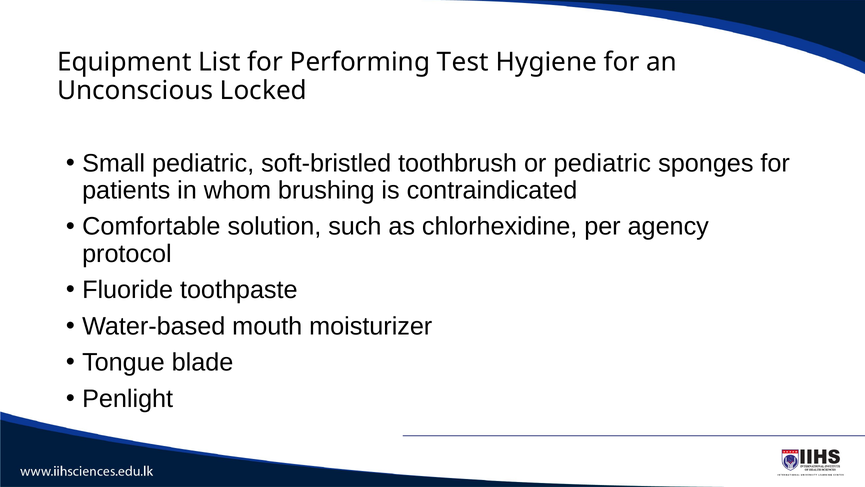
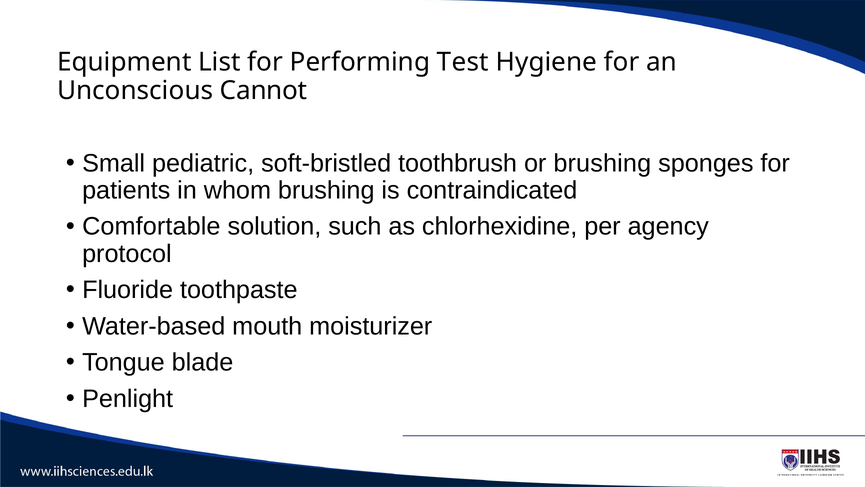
Locked: Locked -> Cannot
or pediatric: pediatric -> brushing
